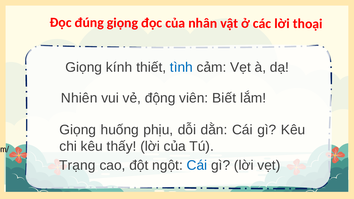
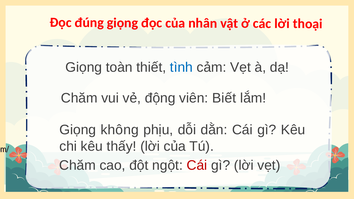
kính: kính -> toàn
Nhiên at (79, 98): Nhiên -> Chăm
huống: huống -> không
Trạng at (77, 165): Trạng -> Chăm
Cái at (197, 165) colour: blue -> red
